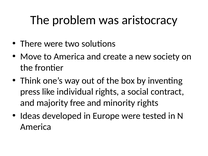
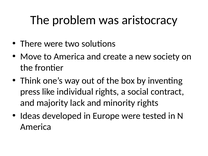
free: free -> lack
